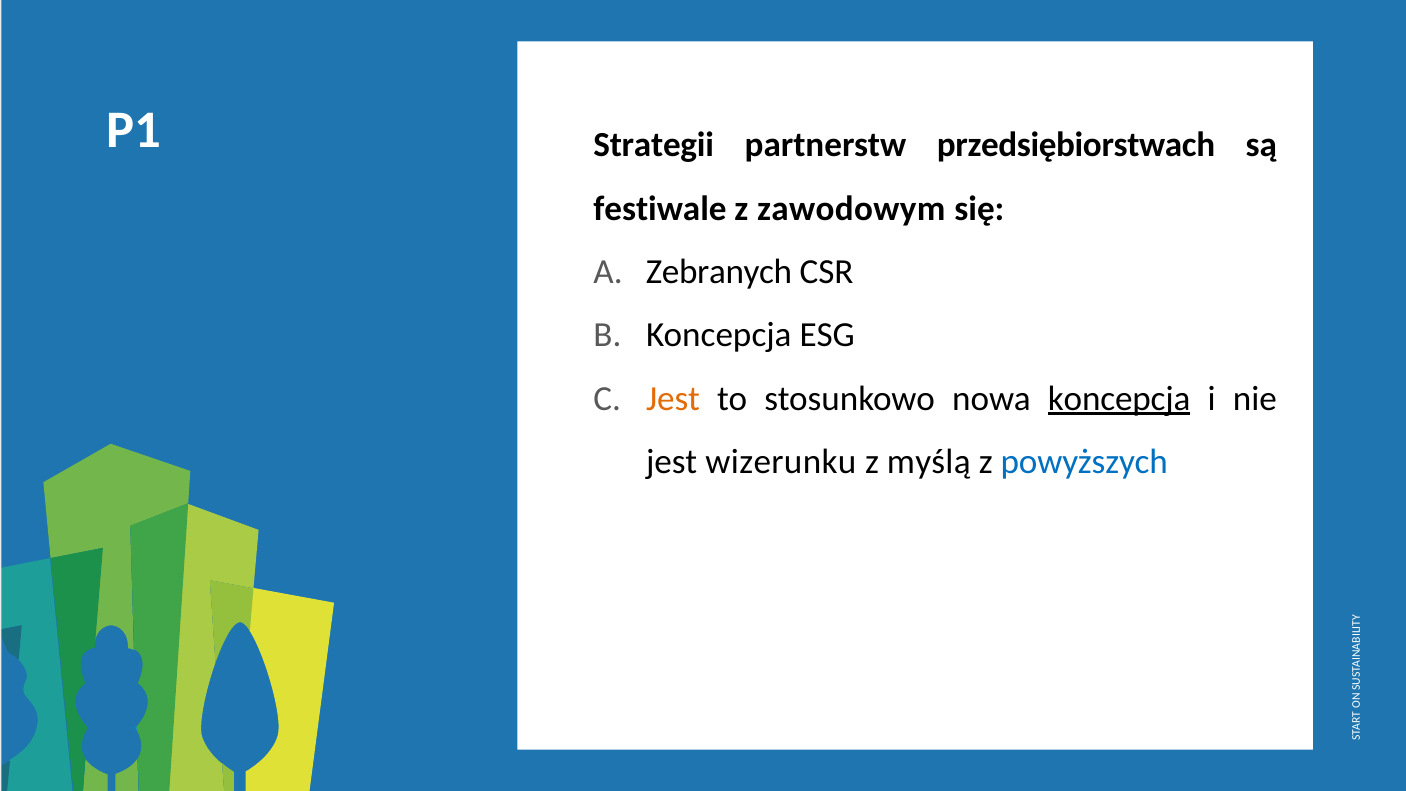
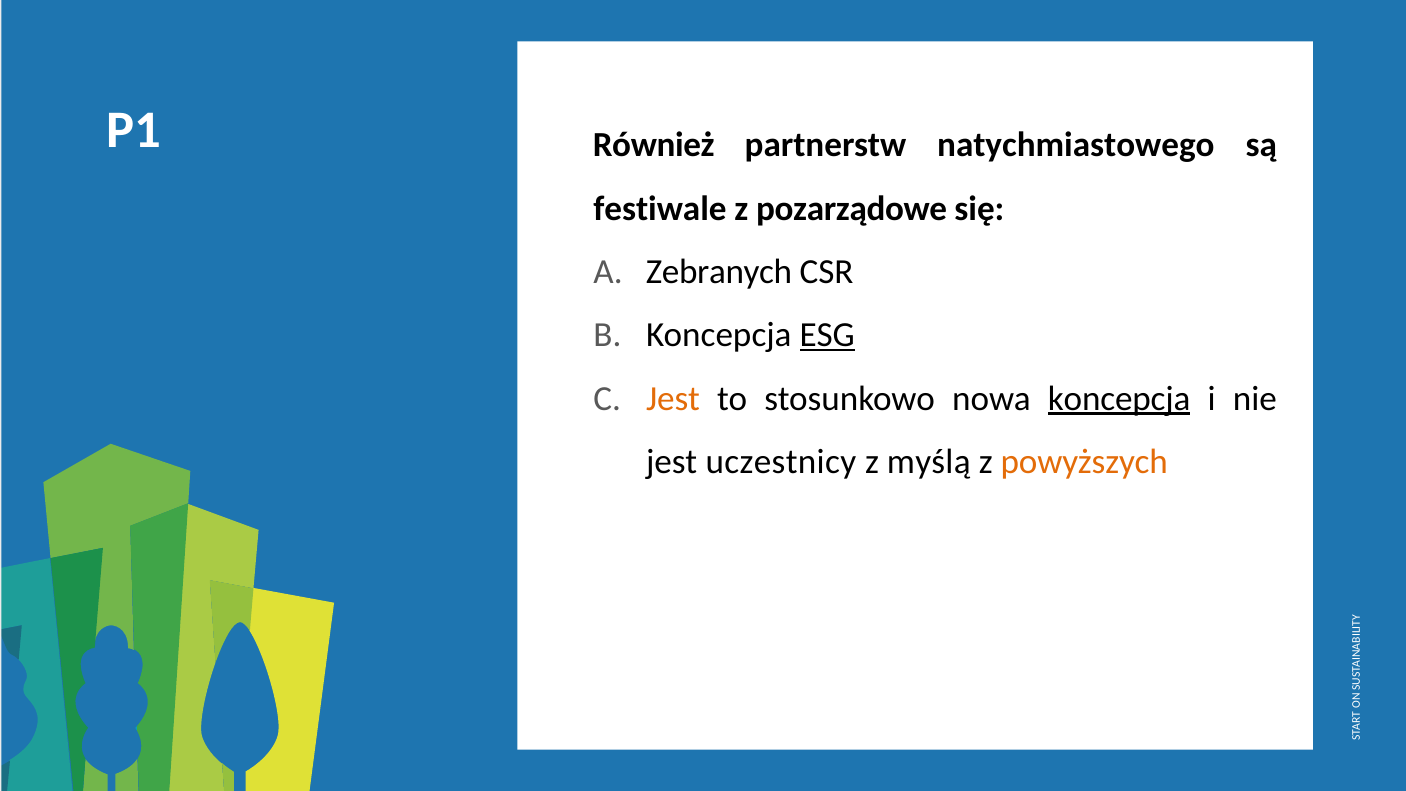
Strategii: Strategii -> Również
przedsiębiorstwach: przedsiębiorstwach -> natychmiastowego
zawodowym: zawodowym -> pozarządowe
ESG underline: none -> present
wizerunku: wizerunku -> uczestnicy
powyższych colour: blue -> orange
